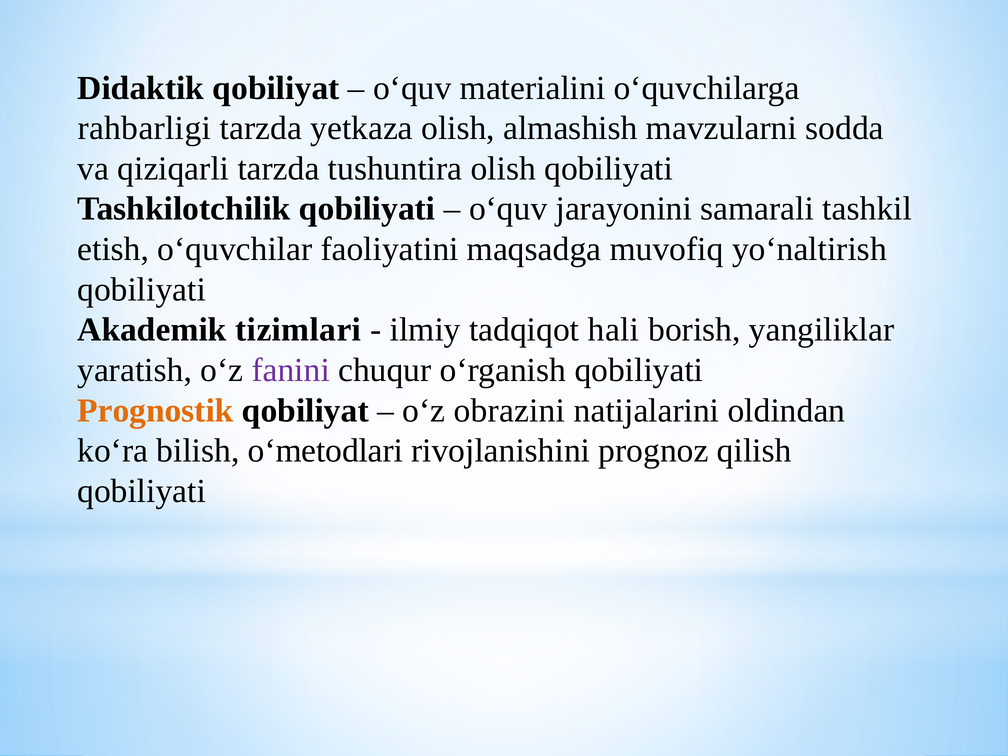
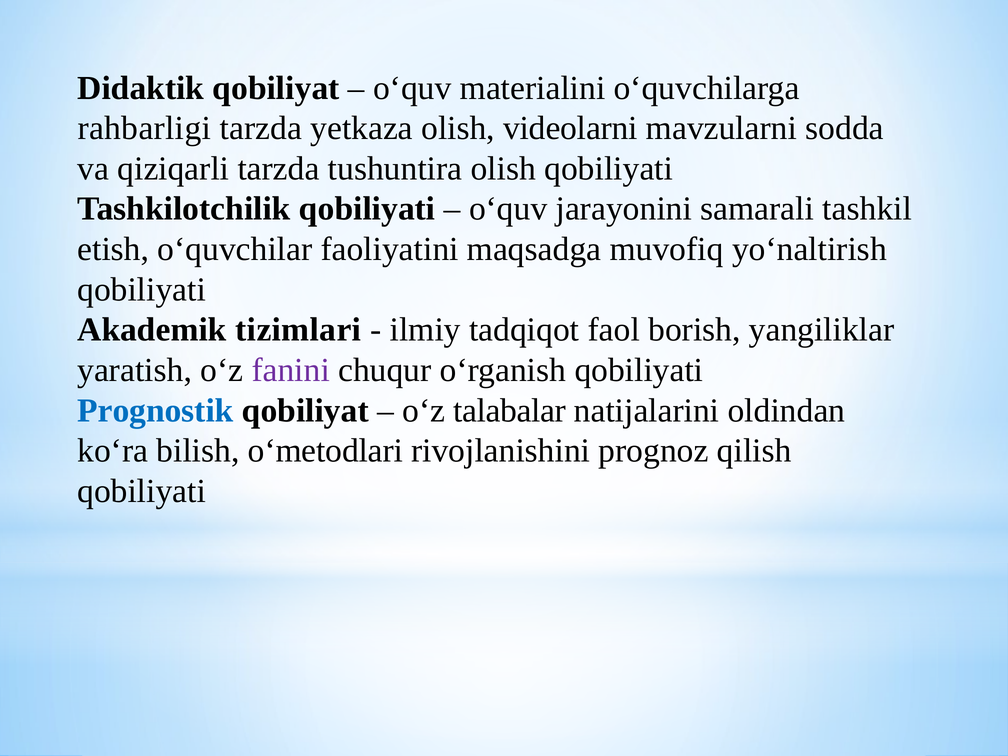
almashish: almashish -> videolarni
hali: hali -> faol
Prognostik colour: orange -> blue
obrazini: obrazini -> talabalar
